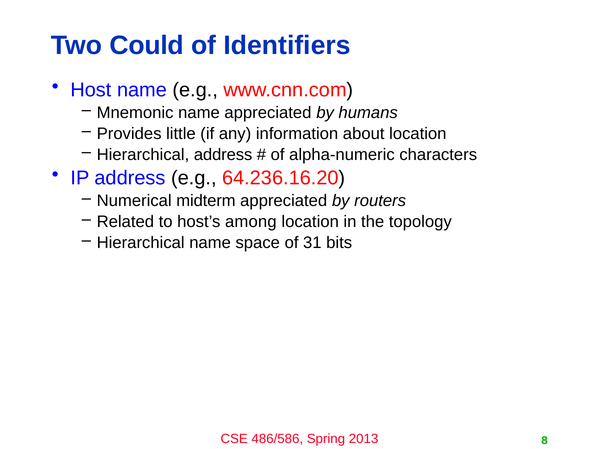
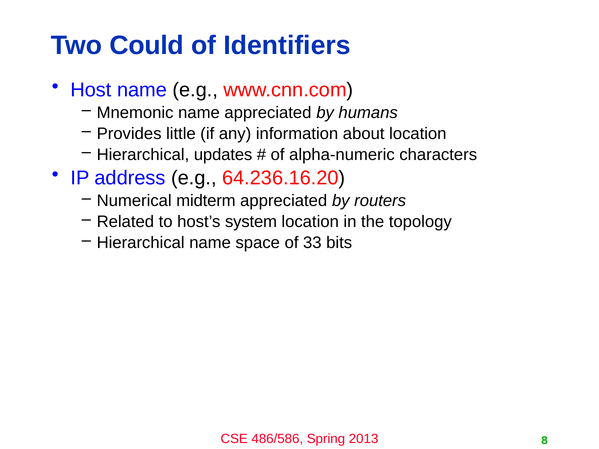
Hierarchical address: address -> updates
among: among -> system
31: 31 -> 33
